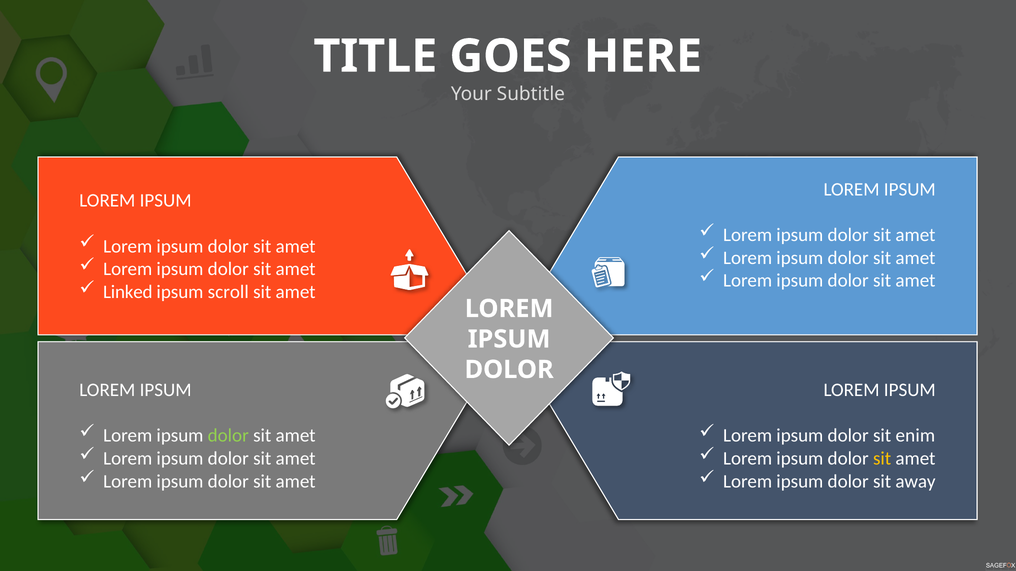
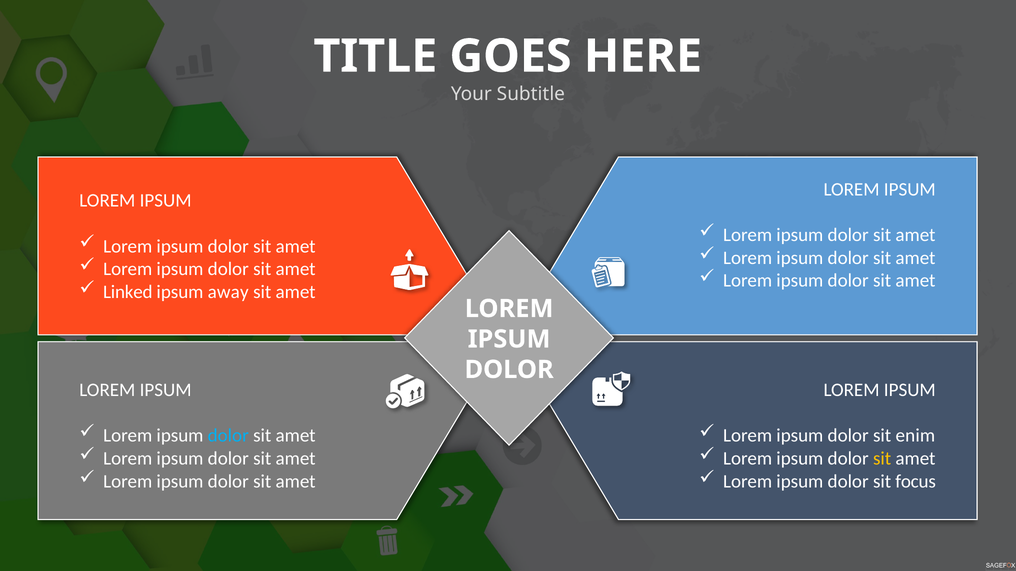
scroll: scroll -> away
dolor at (228, 436) colour: light green -> light blue
away: away -> focus
